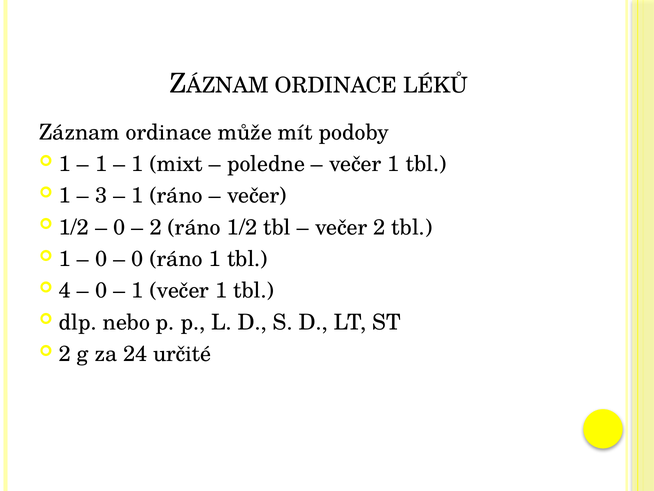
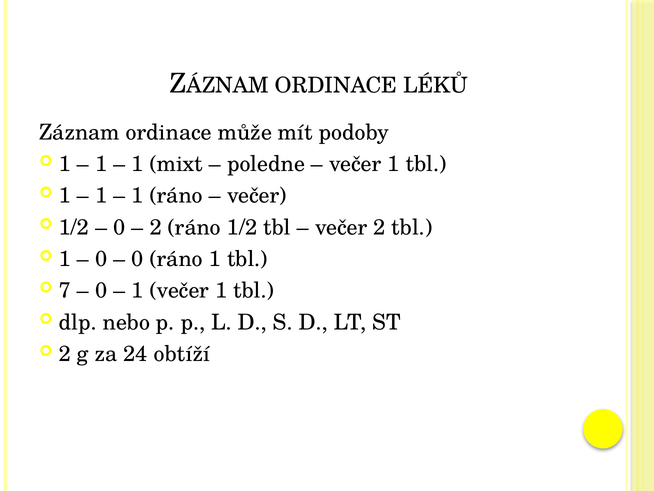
3 at (101, 196): 3 -> 1
4: 4 -> 7
určité: určité -> obtíží
